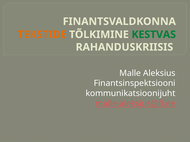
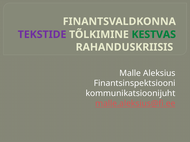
TEKSTIDE colour: orange -> purple
